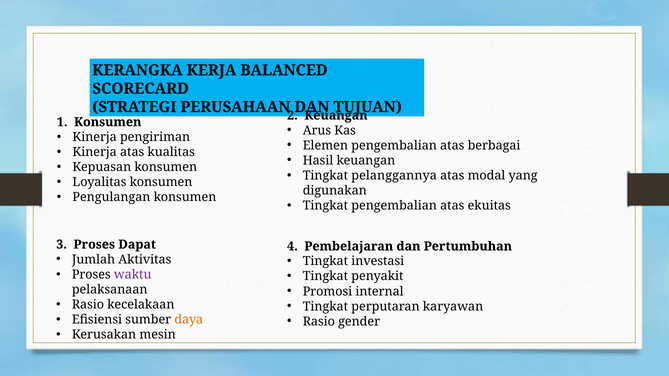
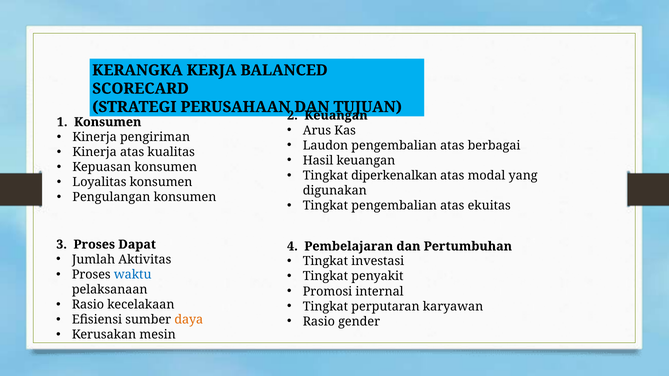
Elemen: Elemen -> Laudon
pelanggannya: pelanggannya -> diperkenalkan
waktu colour: purple -> blue
